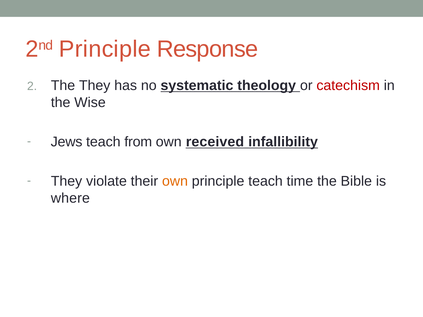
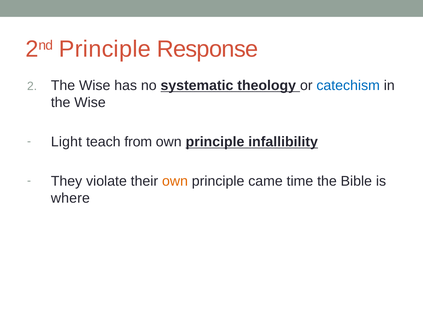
They at (95, 86): They -> Wise
catechism colour: red -> blue
Jews: Jews -> Light
received at (215, 142): received -> principle
principle teach: teach -> came
